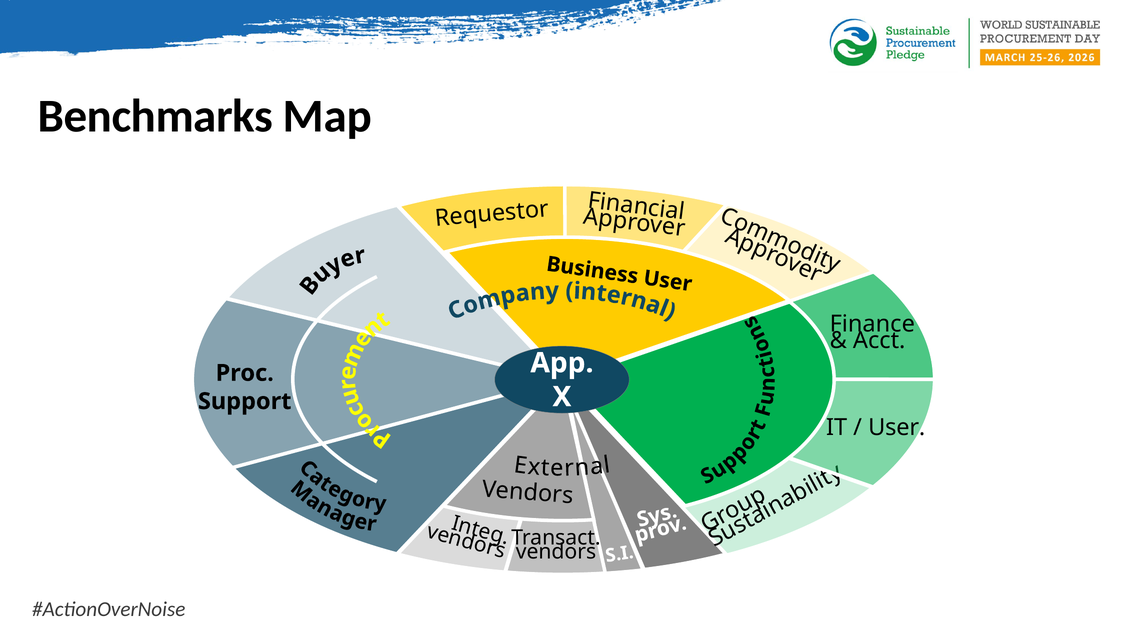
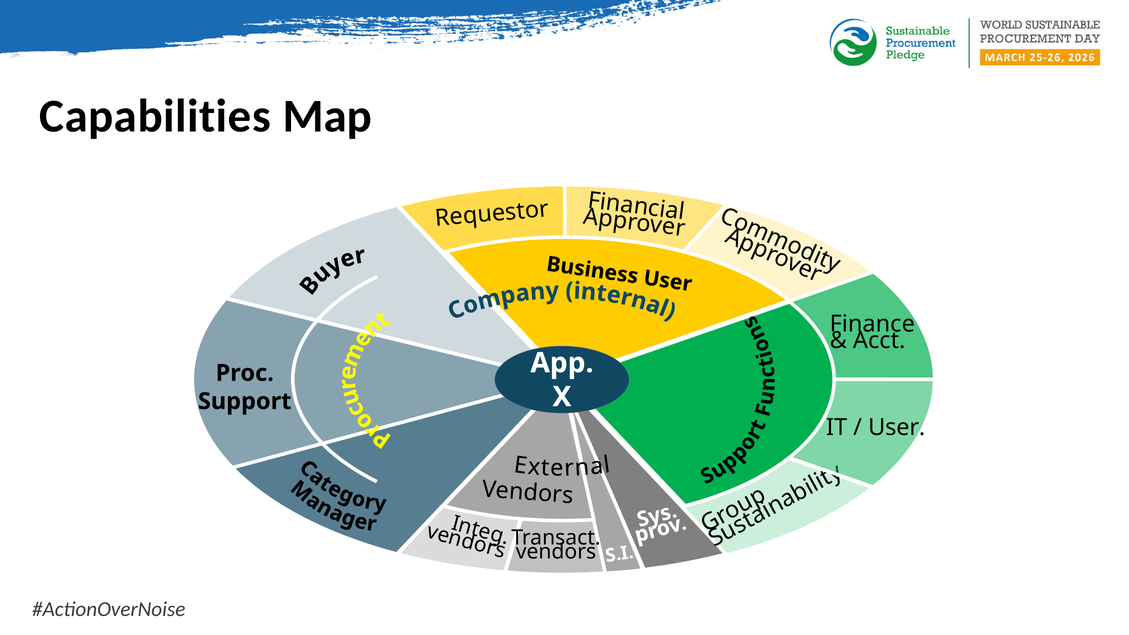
Benchmarks: Benchmarks -> Capabilities
